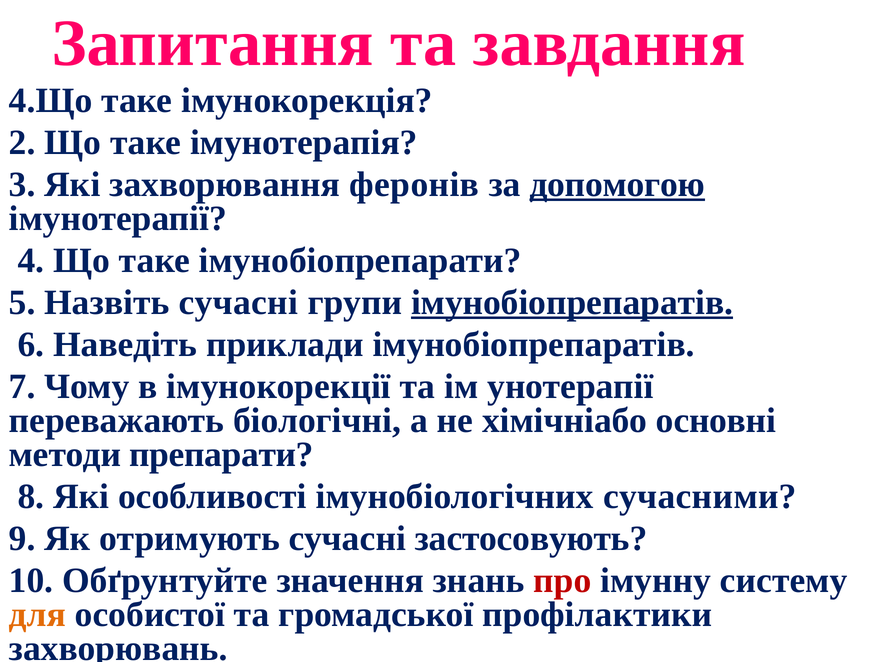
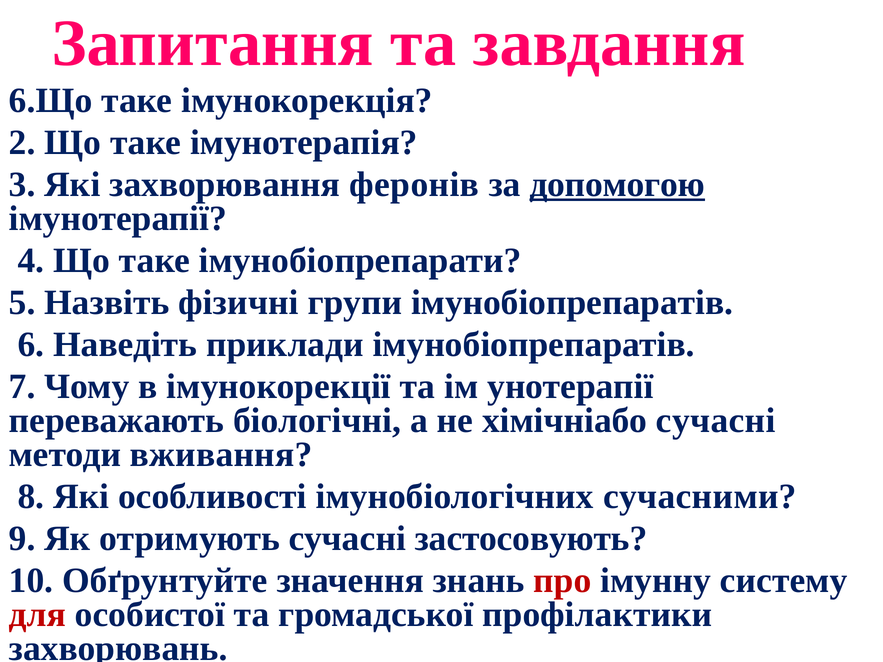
4.Що: 4.Що -> 6.Що
Назвіть сучасні: сучасні -> фізичні
імунобіопрепаратів at (572, 303) underline: present -> none
хімічніабо основні: основні -> сучасні
препарати: препарати -> вживання
для colour: orange -> red
